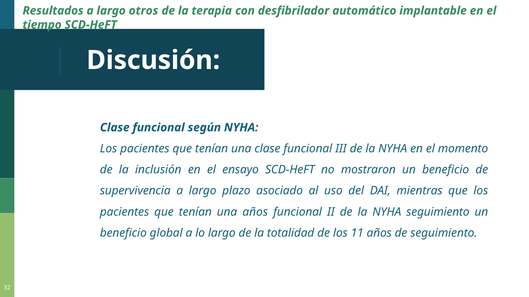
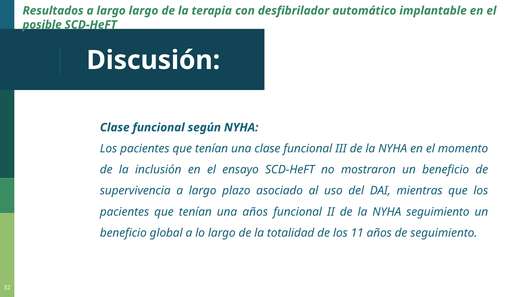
largo otros: otros -> largo
tiempo: tiempo -> posible
